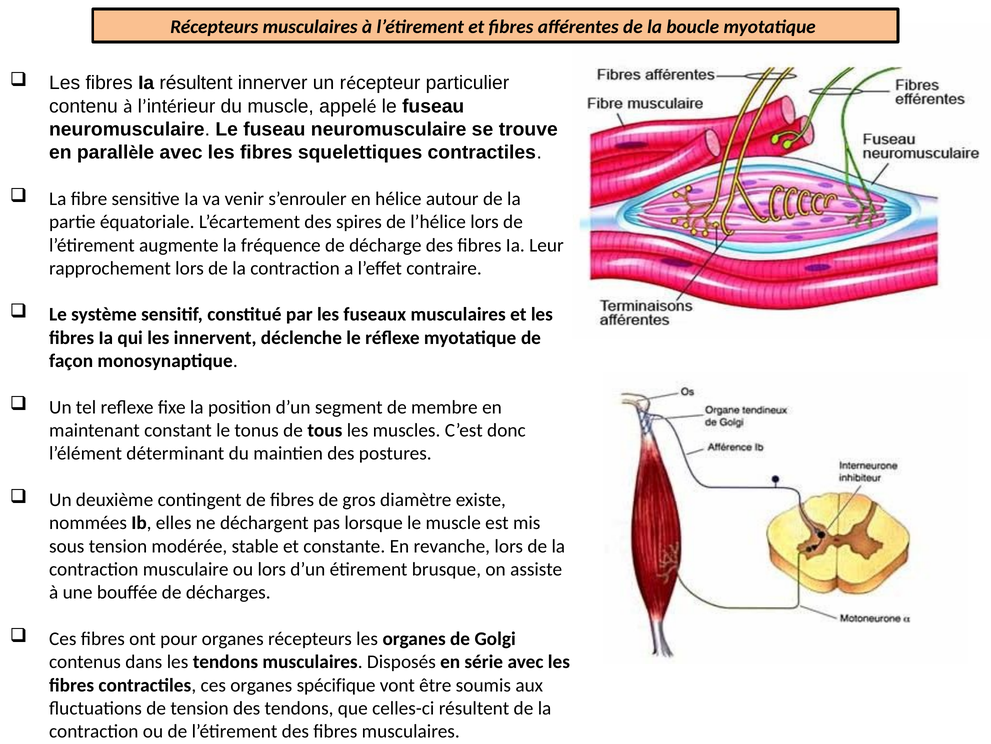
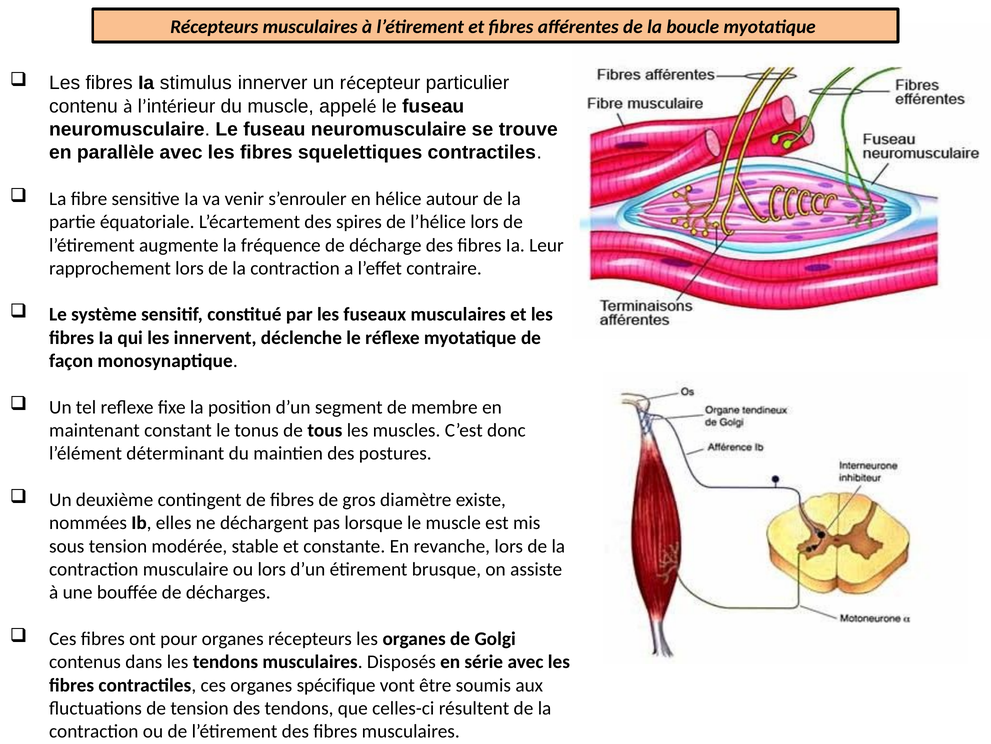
Ia résultent: résultent -> stimulus
